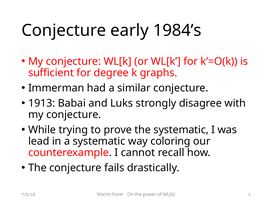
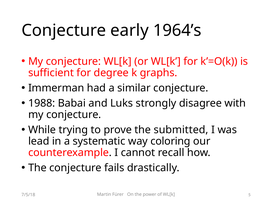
1984’s: 1984’s -> 1964’s
1913: 1913 -> 1988
the systematic: systematic -> submitted
